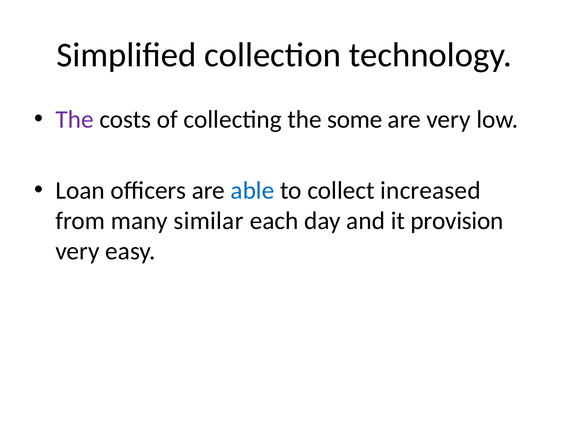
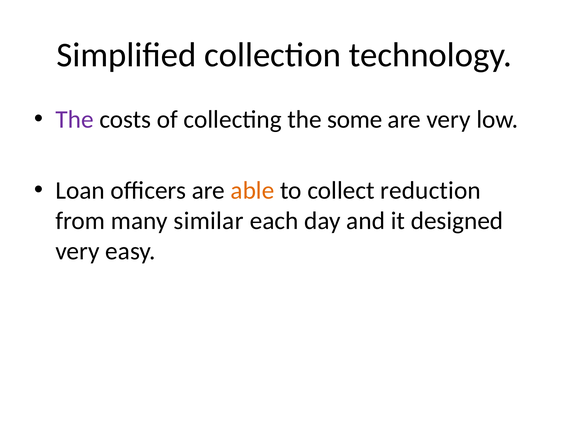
able colour: blue -> orange
increased: increased -> reduction
provision: provision -> designed
